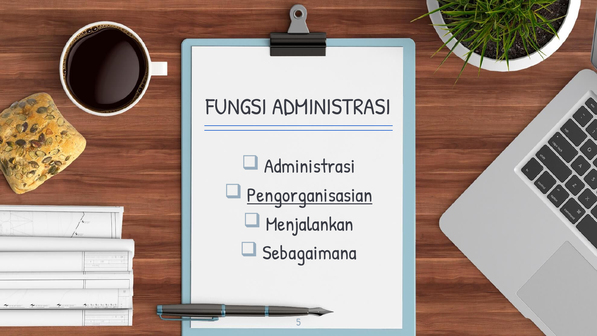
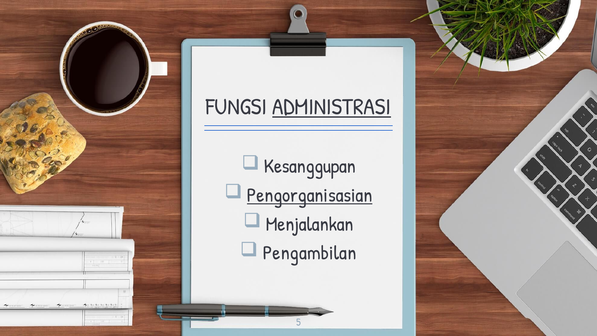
ADMINISTRASI at (332, 107) underline: none -> present
Administrasi at (310, 166): Administrasi -> Kesanggupan
Sebagaimana: Sebagaimana -> Pengambilan
